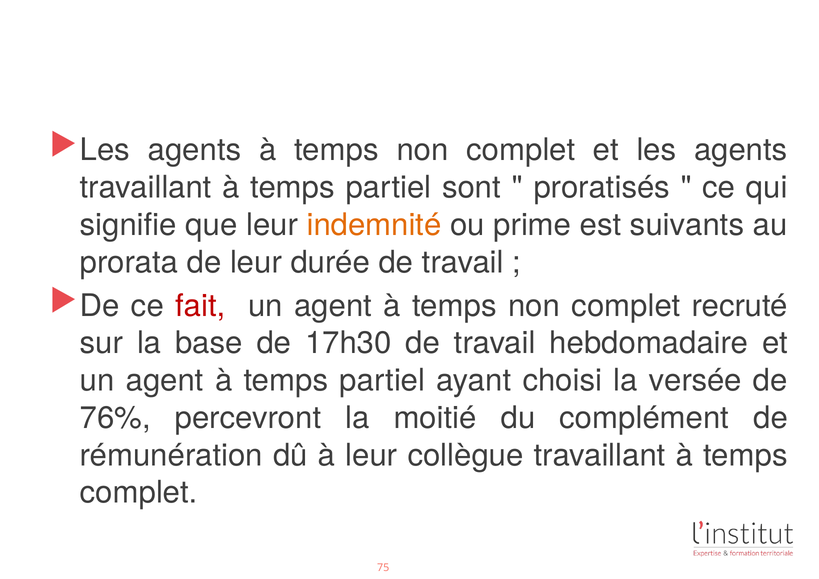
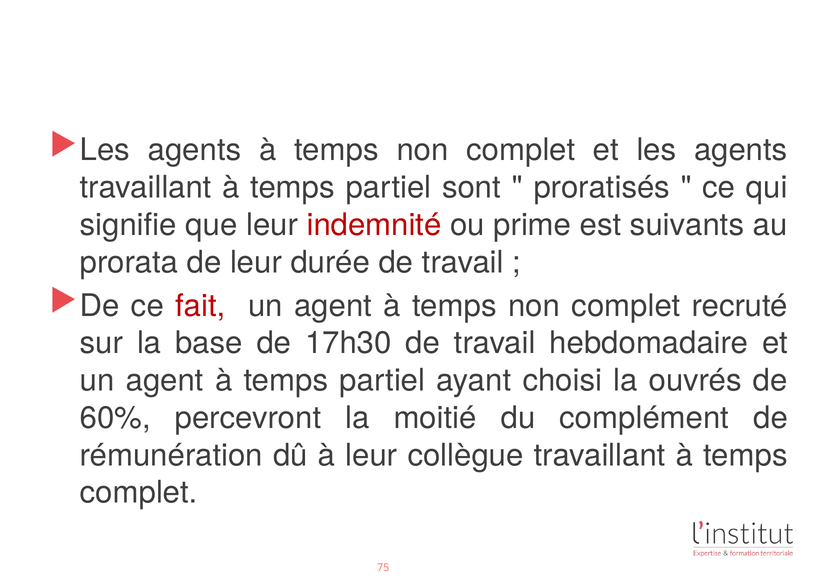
indemnité colour: orange -> red
versée: versée -> ouvrés
76%: 76% -> 60%
